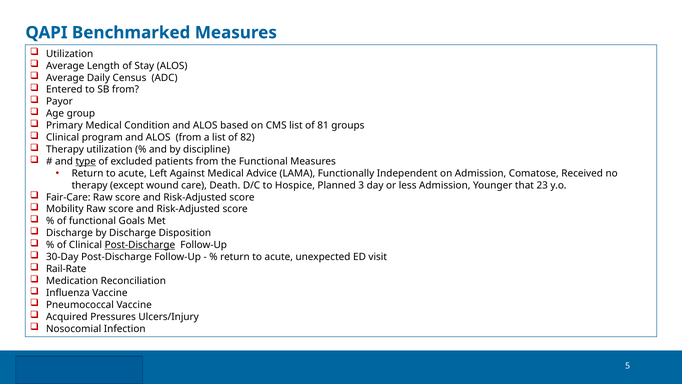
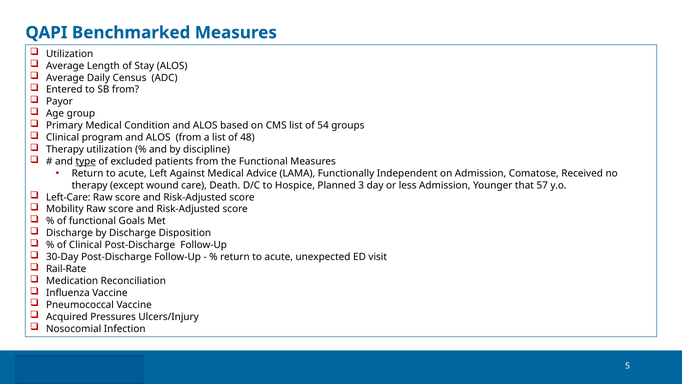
81: 81 -> 54
82: 82 -> 48
23: 23 -> 57
Fair-Care: Fair-Care -> Left-Care
Post-Discharge at (140, 245) underline: present -> none
